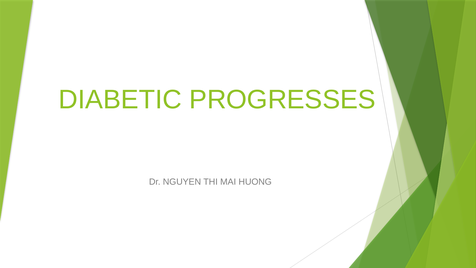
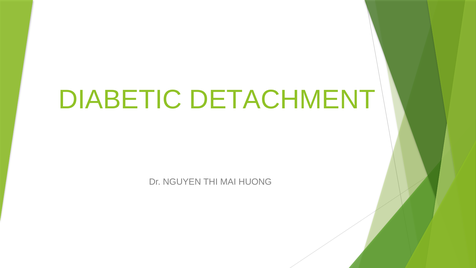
PROGRESSES: PROGRESSES -> DETACHMENT
